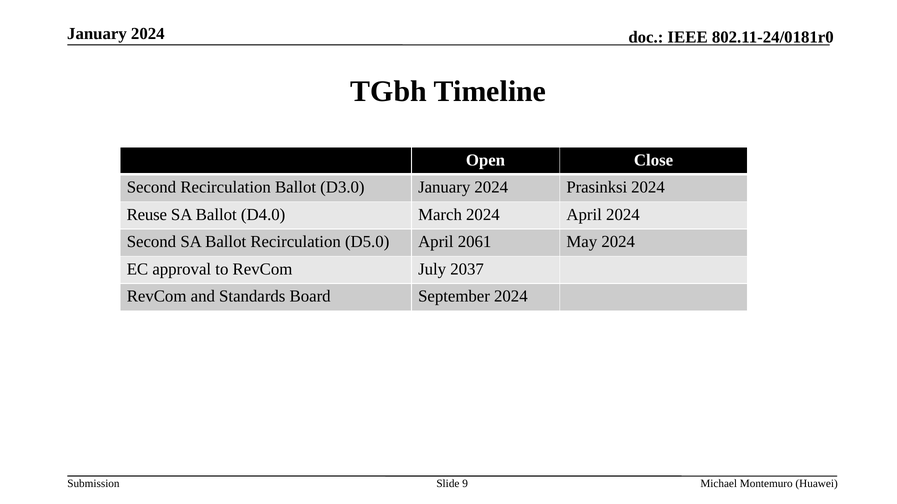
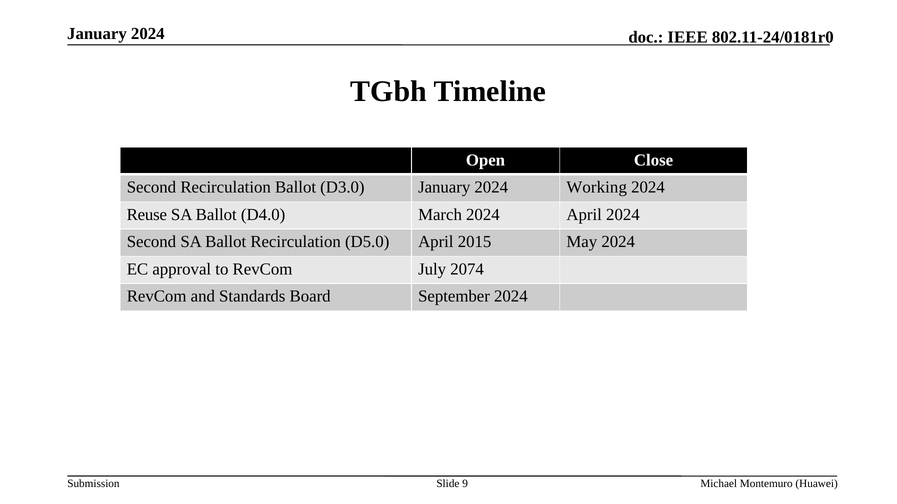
Prasinksi: Prasinksi -> Working
2061: 2061 -> 2015
2037: 2037 -> 2074
